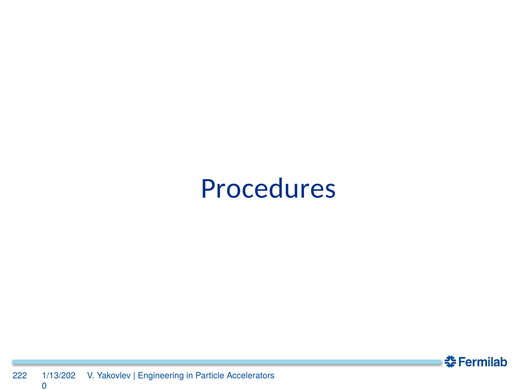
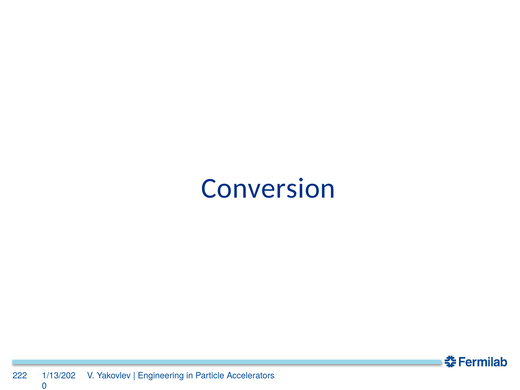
Procedures: Procedures -> Conversion
